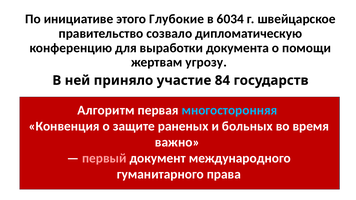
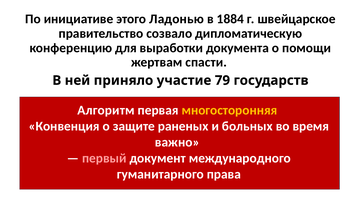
Глубокие: Глубокие -> Ладонью
6034: 6034 -> 1884
угрозу: угрозу -> спасти
84: 84 -> 79
многосторонняя colour: light blue -> yellow
